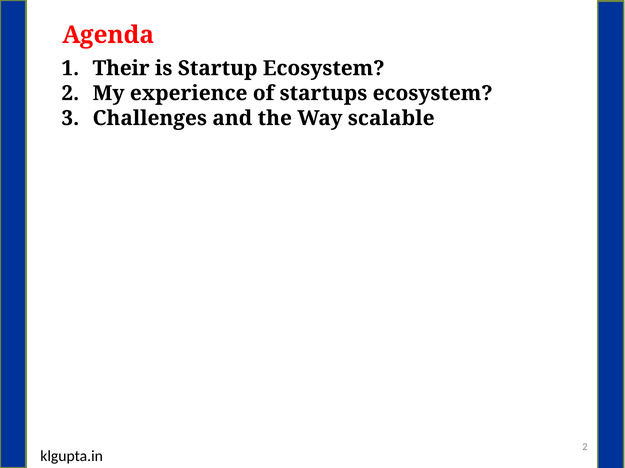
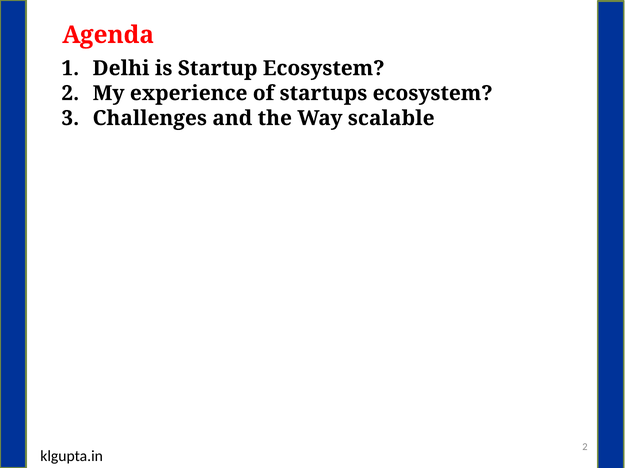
Their: Their -> Delhi
